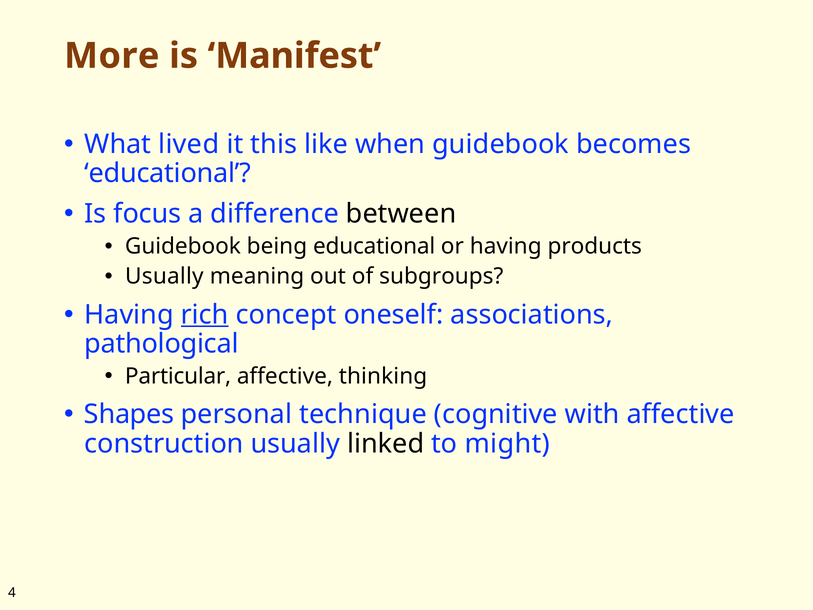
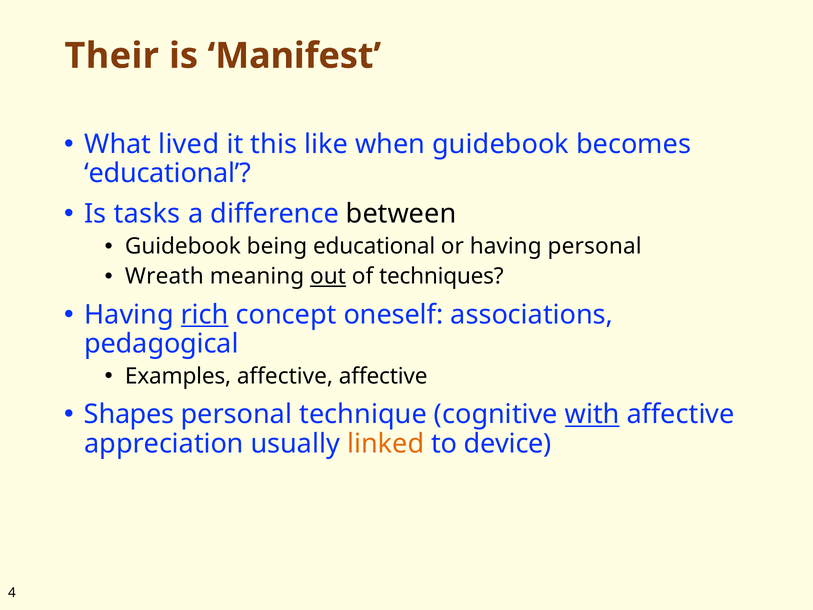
More: More -> Their
focus: focus -> tasks
having products: products -> personal
Usually at (164, 276): Usually -> Wreath
out underline: none -> present
subgroups: subgroups -> techniques
pathological: pathological -> pedagogical
Particular: Particular -> Examples
affective thinking: thinking -> affective
with underline: none -> present
construction: construction -> appreciation
linked colour: black -> orange
might: might -> device
